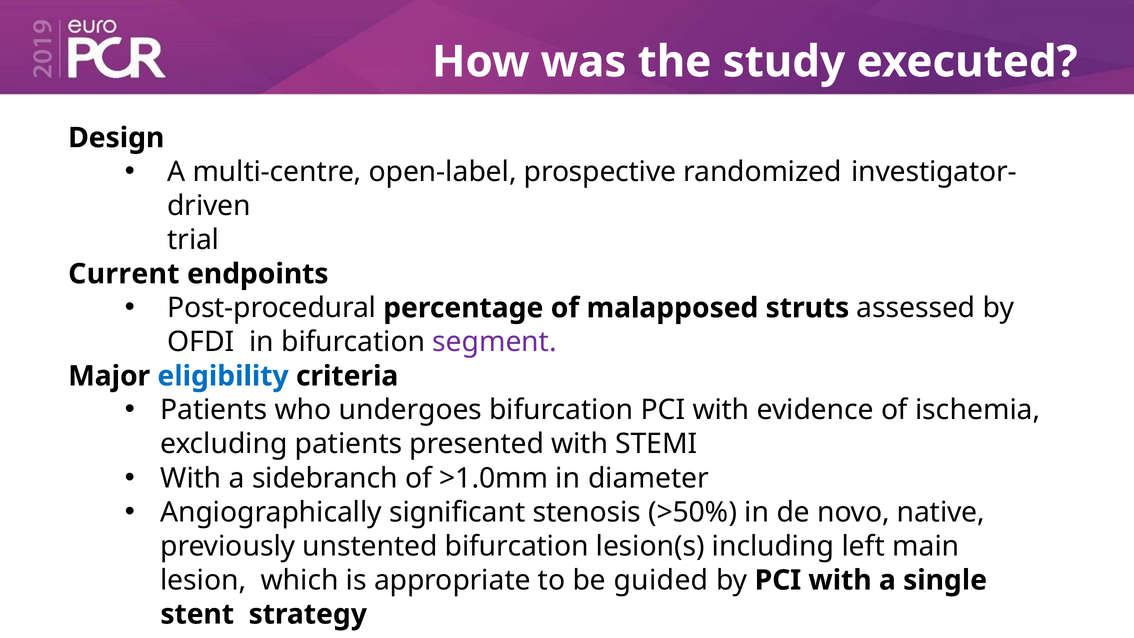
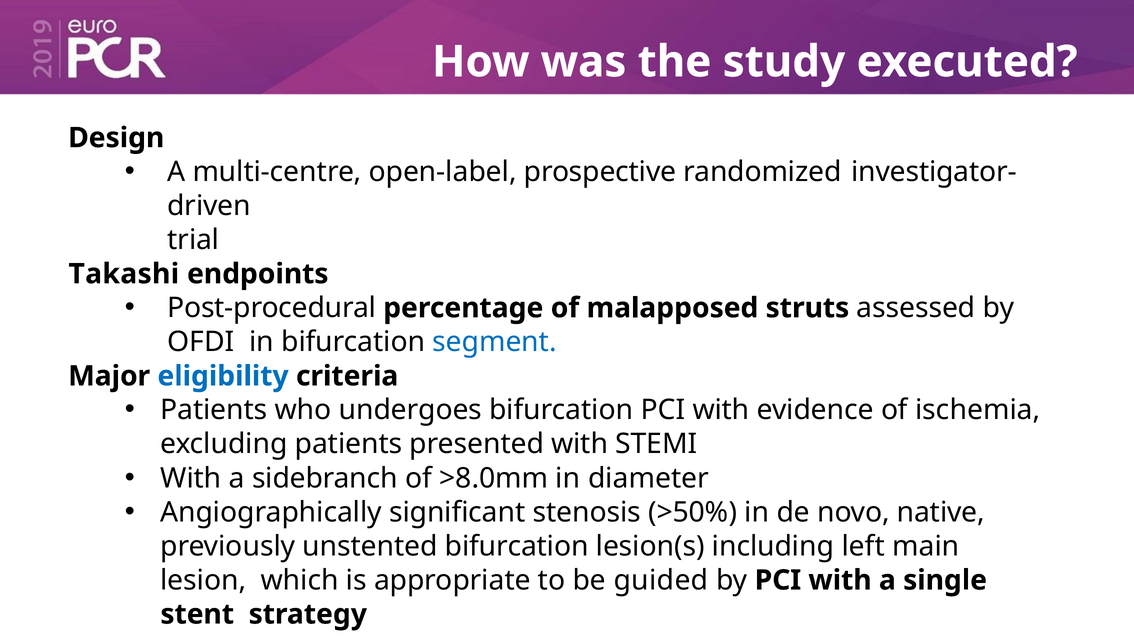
Current: Current -> Takashi
segment colour: purple -> blue
>1.0mm: >1.0mm -> >8.0mm
